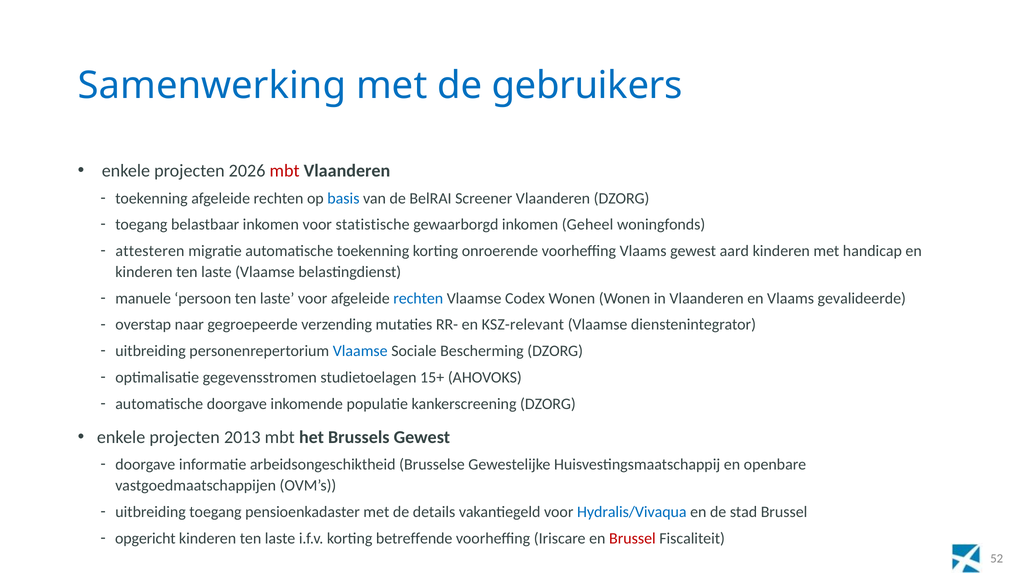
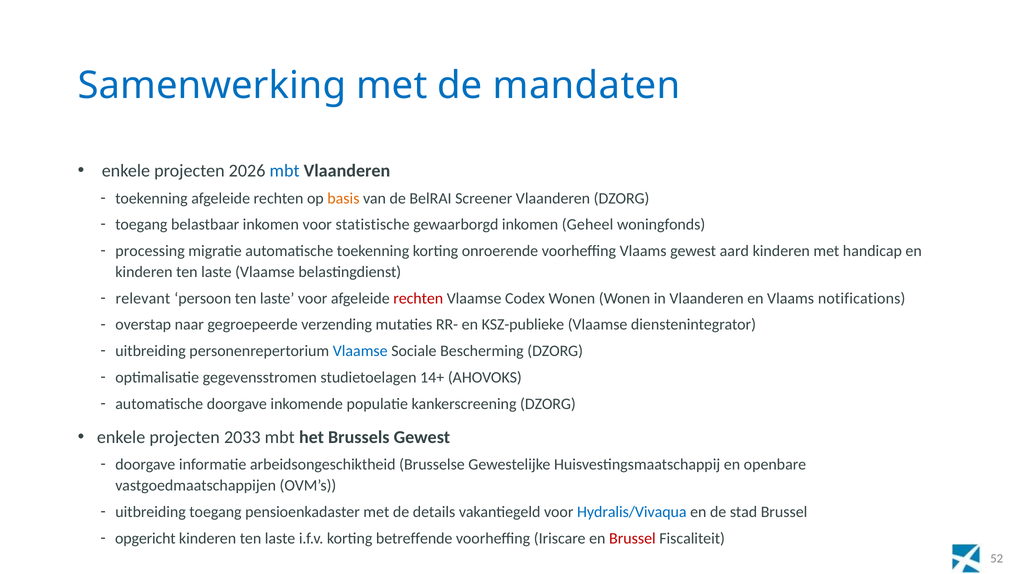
gebruikers: gebruikers -> mandaten
mbt at (285, 171) colour: red -> blue
basis colour: blue -> orange
attesteren: attesteren -> processing
manuele: manuele -> relevant
rechten at (418, 299) colour: blue -> red
gevalideerde: gevalideerde -> notifications
KSZ-relevant: KSZ-relevant -> KSZ-publieke
15+: 15+ -> 14+
2013: 2013 -> 2033
